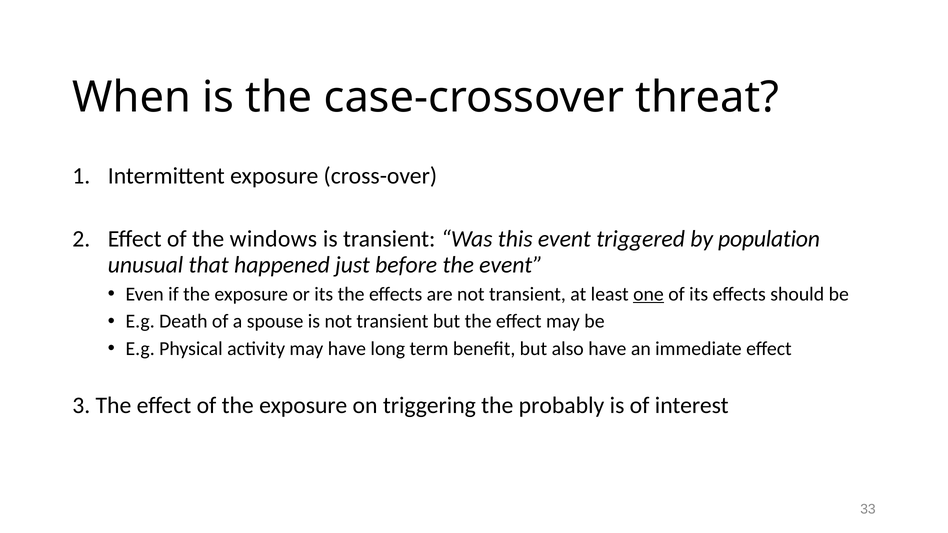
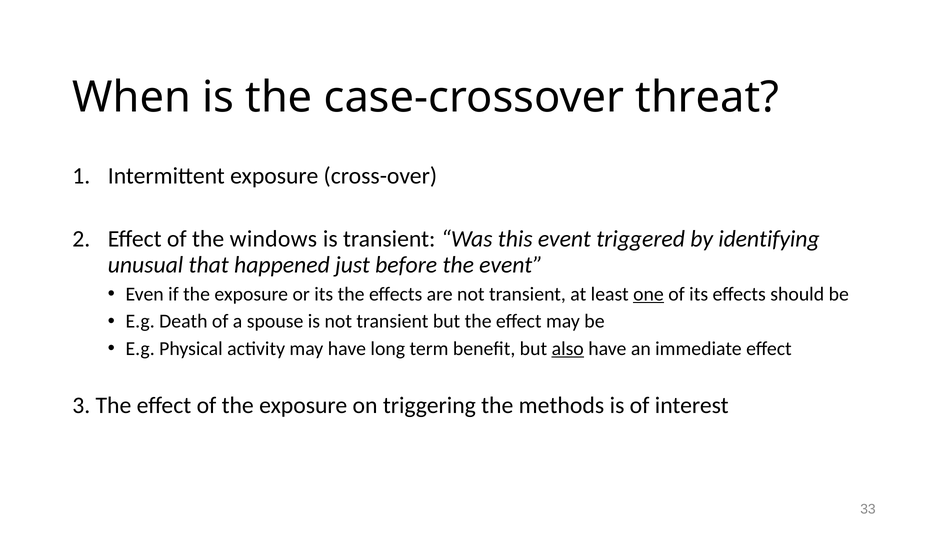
population: population -> identifying
also underline: none -> present
probably: probably -> methods
